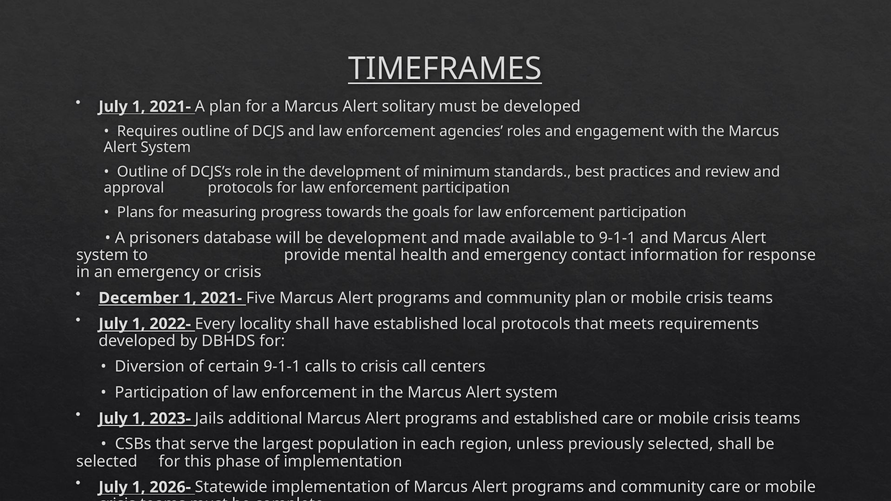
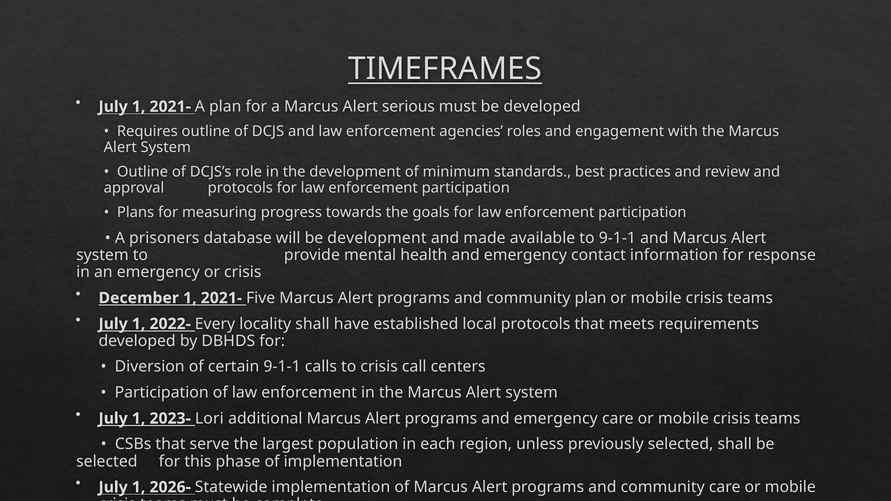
solitary: solitary -> serious
Jails: Jails -> Lori
programs and established: established -> emergency
